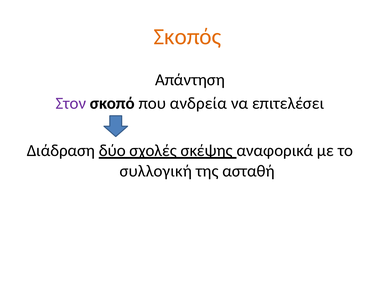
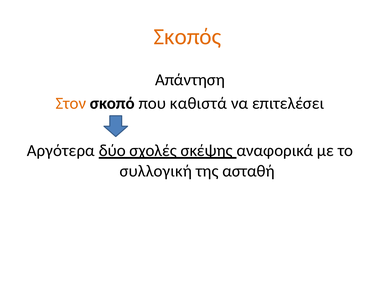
Στον colour: purple -> orange
ανδρεία: ανδρεία -> καθιστά
Διάδραση: Διάδραση -> Αργότερα
